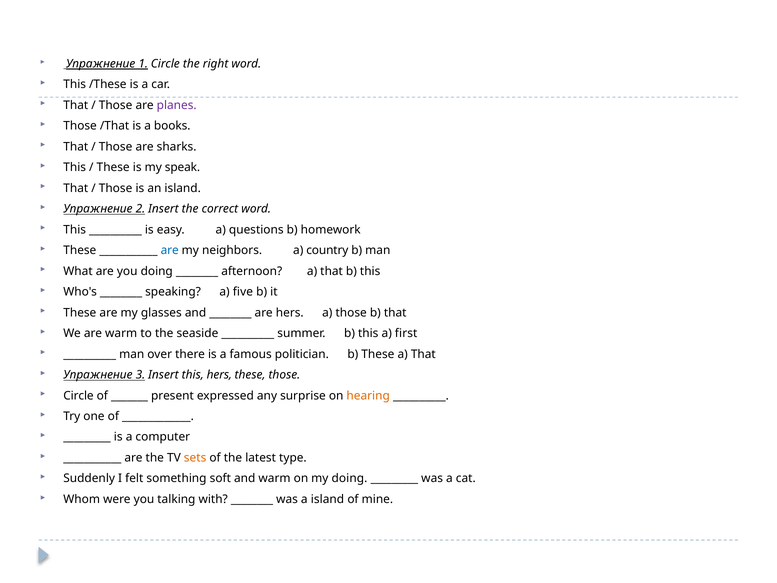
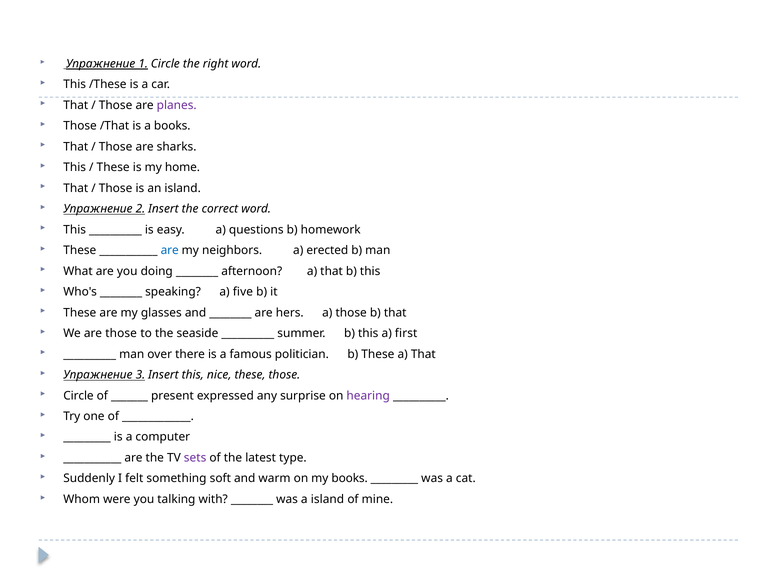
speak: speak -> home
country: country -> erected
are warm: warm -> those
this hers: hers -> nice
hearing colour: orange -> purple
sets colour: orange -> purple
my doing: doing -> books
